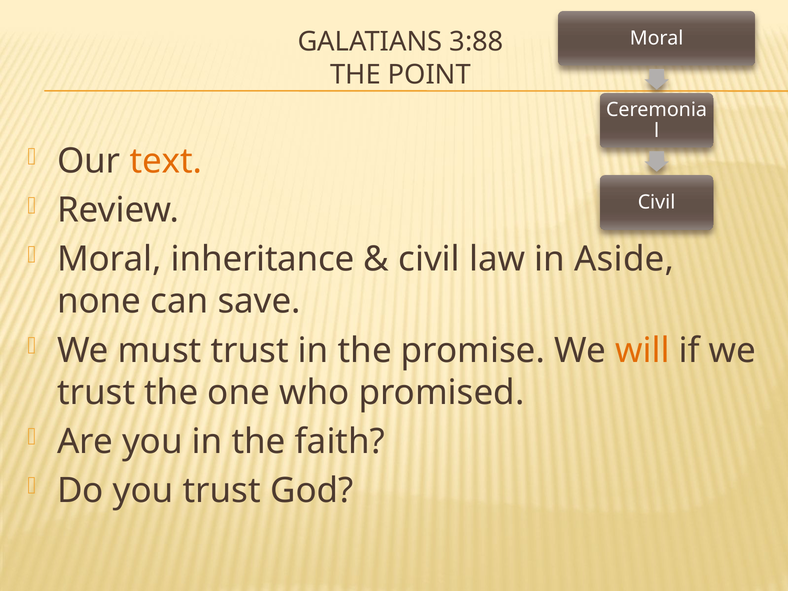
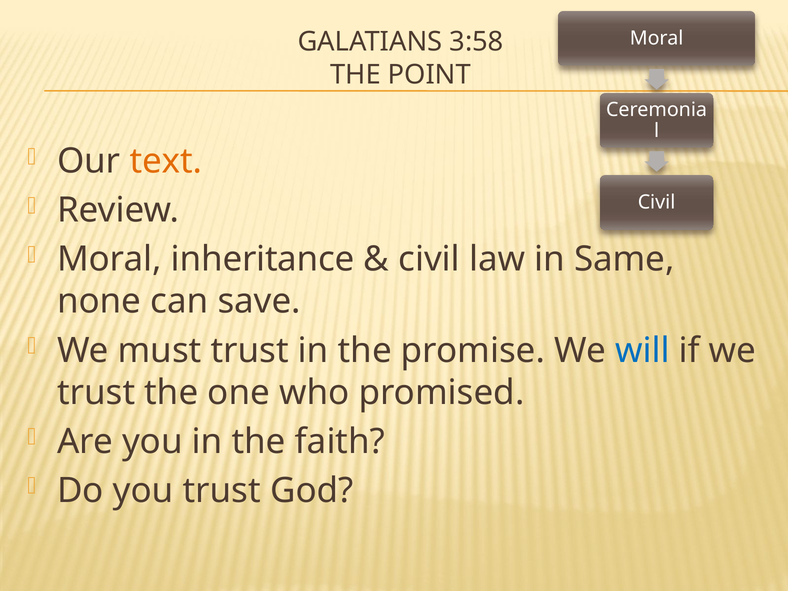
3:88: 3:88 -> 3:58
Aside: Aside -> Same
will colour: orange -> blue
